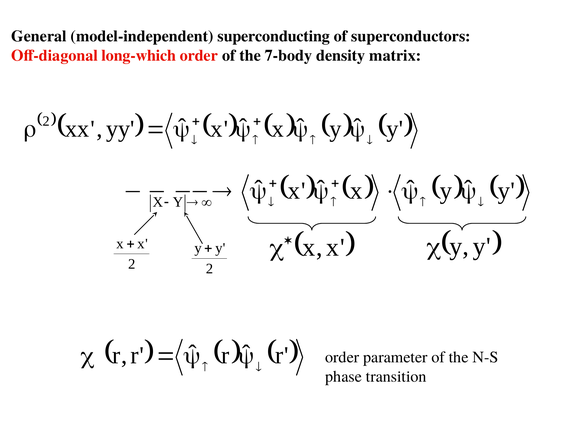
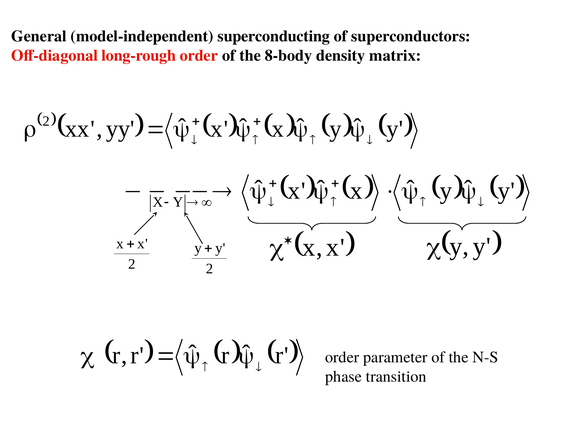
long-which: long-which -> long-rough
7-body: 7-body -> 8-body
